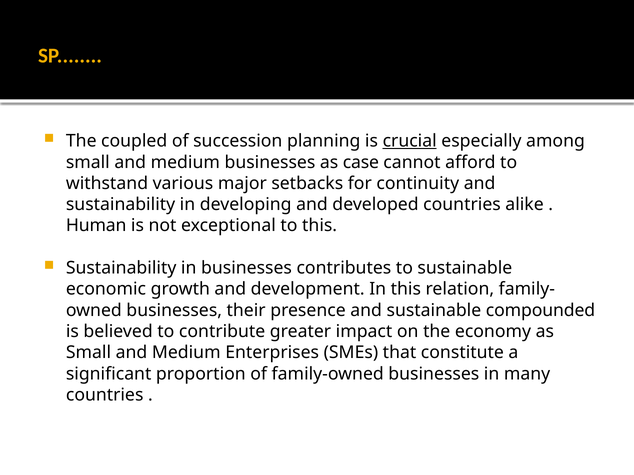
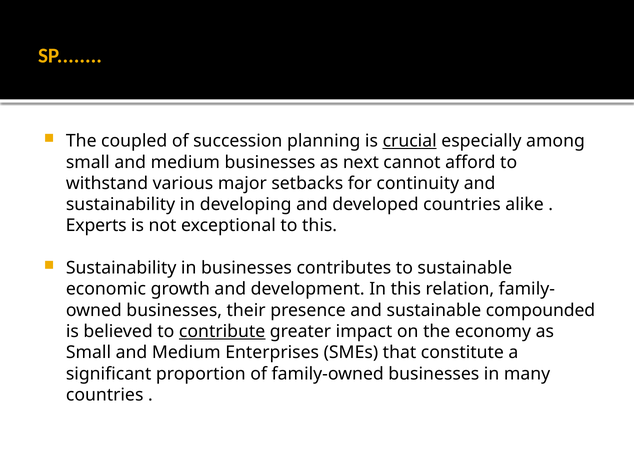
case: case -> next
Human: Human -> Experts
contribute underline: none -> present
